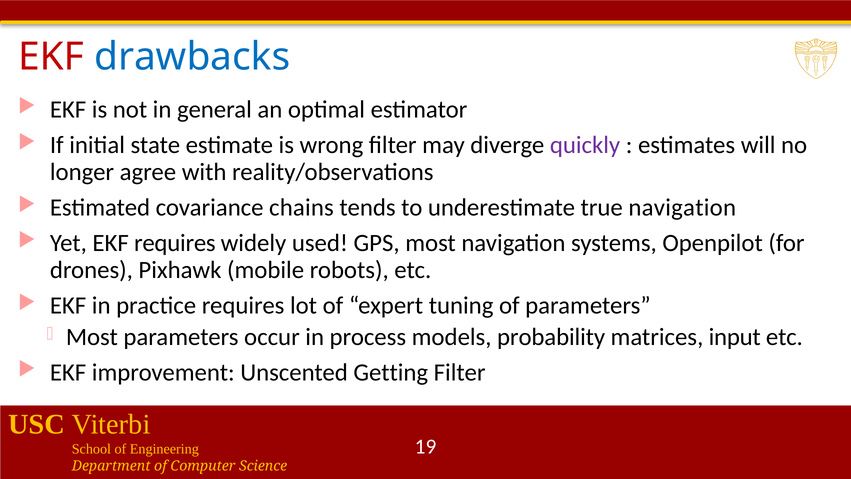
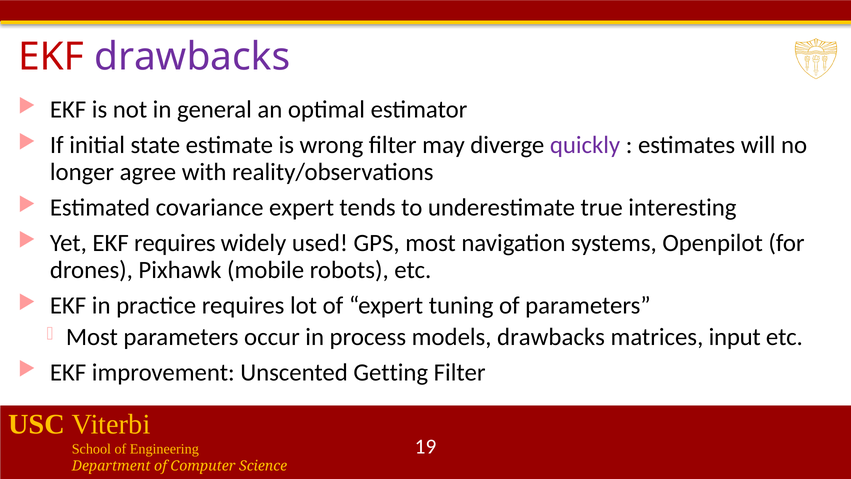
drawbacks at (192, 57) colour: blue -> purple
covariance chains: chains -> expert
true navigation: navigation -> interesting
models probability: probability -> drawbacks
